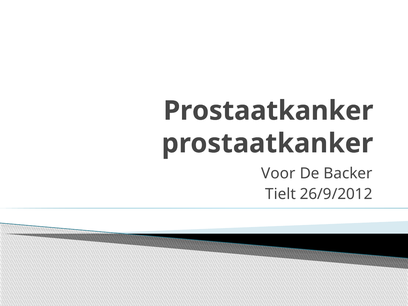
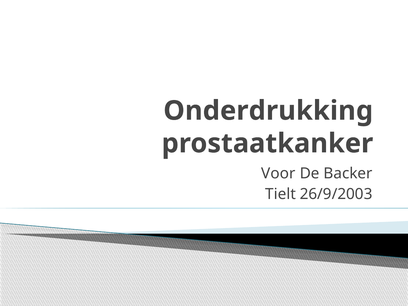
Prostaatkanker at (268, 111): Prostaatkanker -> Onderdrukking
26/9/2012: 26/9/2012 -> 26/9/2003
